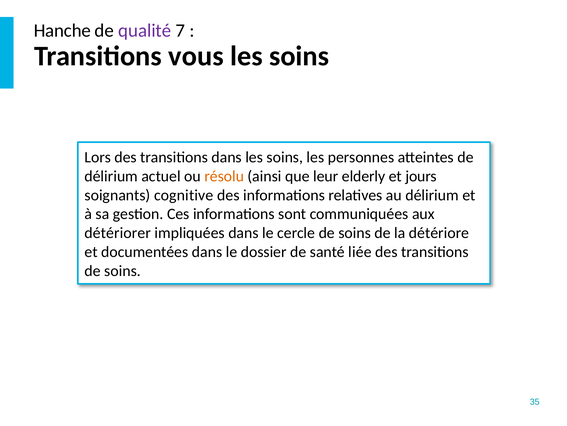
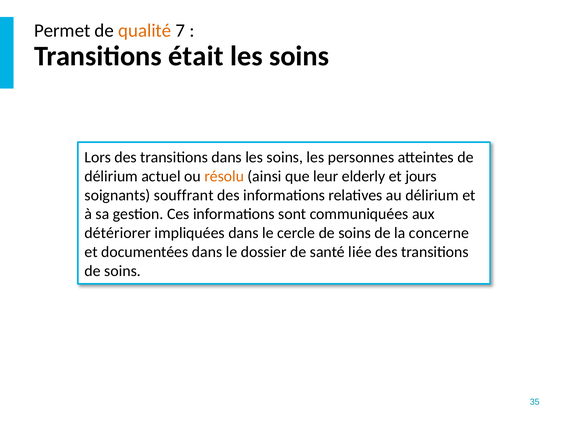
Hanche: Hanche -> Permet
qualité colour: purple -> orange
vous: vous -> était
cognitive: cognitive -> souffrant
détériore: détériore -> concerne
